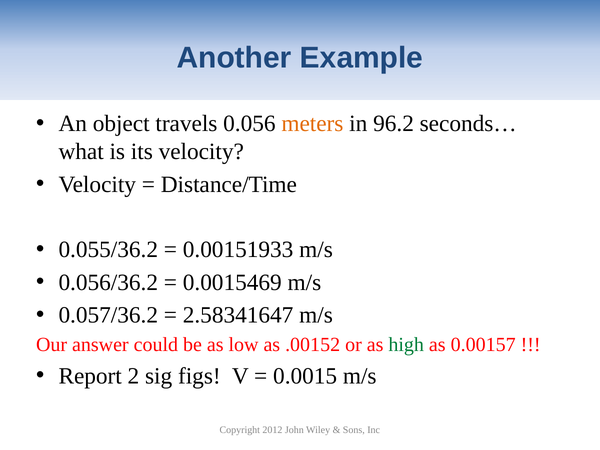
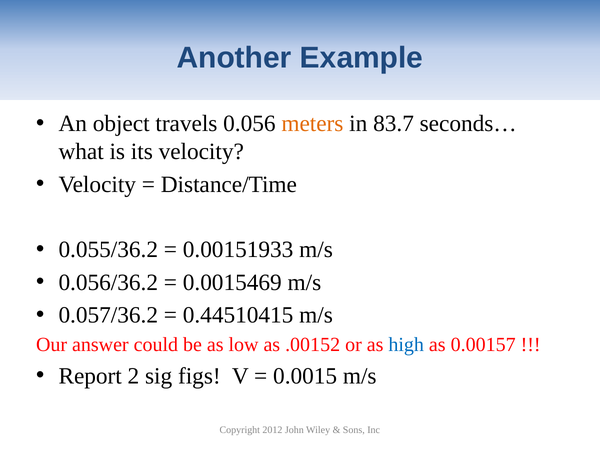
96.2: 96.2 -> 83.7
2.58341647: 2.58341647 -> 0.44510415
high colour: green -> blue
